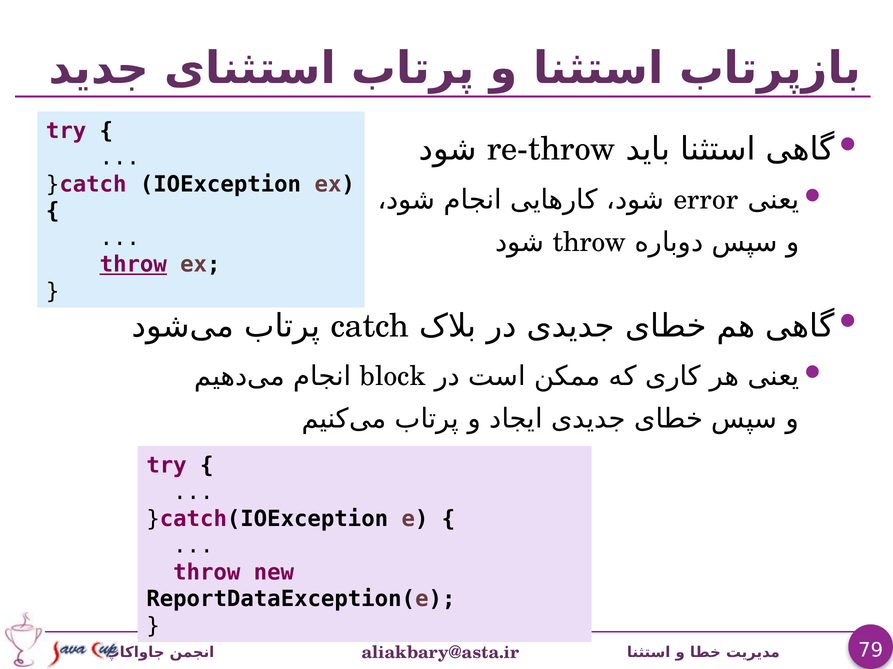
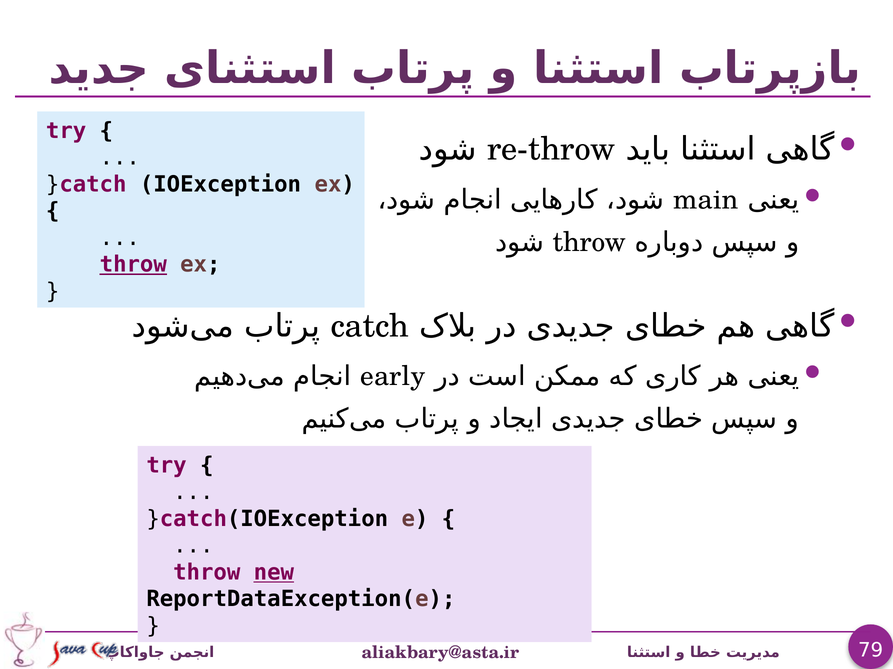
error: error -> main
block: block -> early
new underline: none -> present
